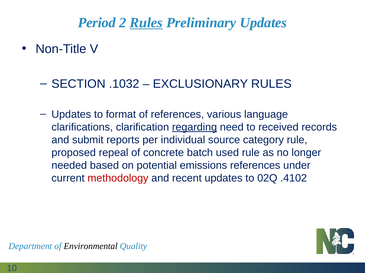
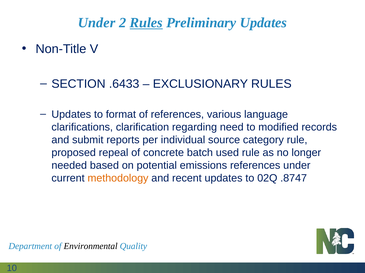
Period at (97, 23): Period -> Under
.1032: .1032 -> .6433
regarding underline: present -> none
received: received -> modified
methodology colour: red -> orange
.4102: .4102 -> .8747
